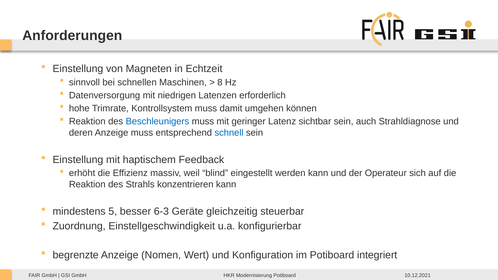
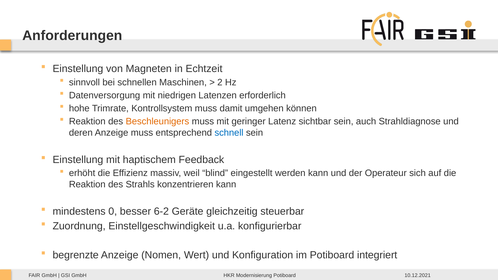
8: 8 -> 2
Beschleunigers colour: blue -> orange
5: 5 -> 0
6-3: 6-3 -> 6-2
